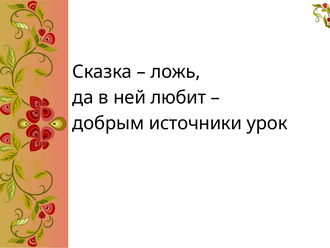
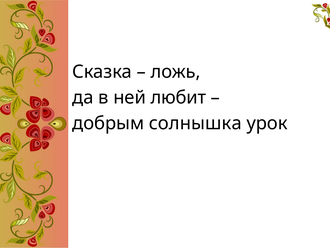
источники: источники -> солнышка
